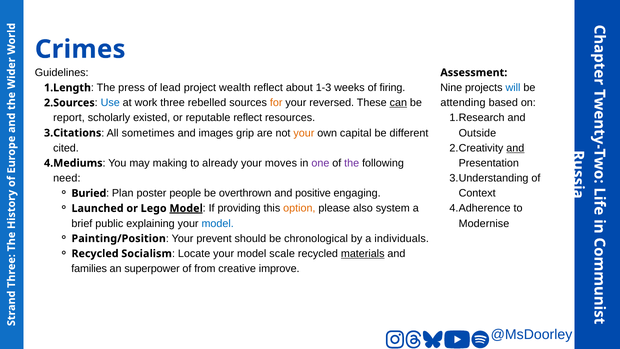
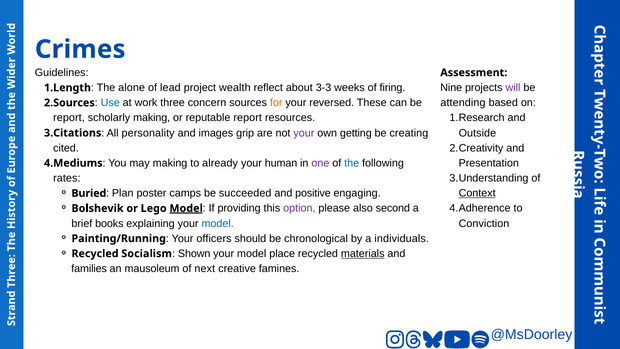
will colour: blue -> purple
press: press -> alone
1-3: 1-3 -> 3-3
rebelled: rebelled -> concern
can underline: present -> none
scholarly existed: existed -> making
reputable reflect: reflect -> report
sometimes: sometimes -> personality
your at (304, 133) colour: orange -> purple
capital: capital -> getting
different: different -> creating
and at (515, 148) underline: present -> none
moves: moves -> human
the at (352, 163) colour: purple -> blue
need: need -> rates
people: people -> camps
overthrown: overthrown -> succeeded
Context underline: none -> present
Launched: Launched -> Bolshevik
option colour: orange -> purple
system: system -> second
public: public -> books
Modernise: Modernise -> Conviction
Painting/Position: Painting/Position -> Painting/Running
prevent: prevent -> officers
Locate: Locate -> Shown
scale: scale -> place
superpower: superpower -> mausoleum
from: from -> next
improve: improve -> famines
